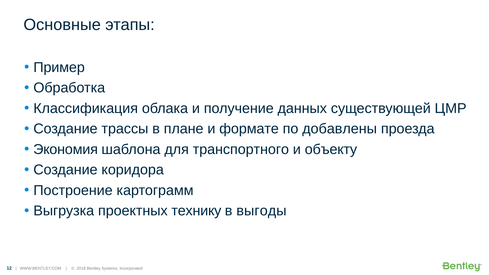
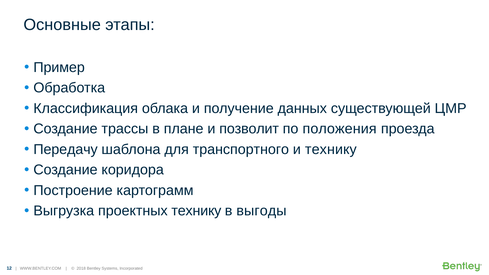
формате: формате -> позволит
добавлены: добавлены -> положения
Экономия: Экономия -> Передачу
и объекту: объекту -> технику
